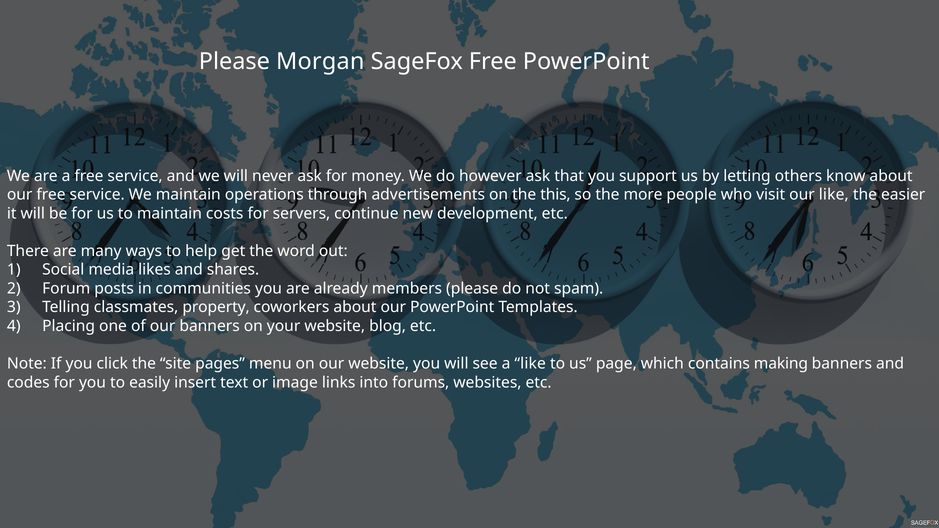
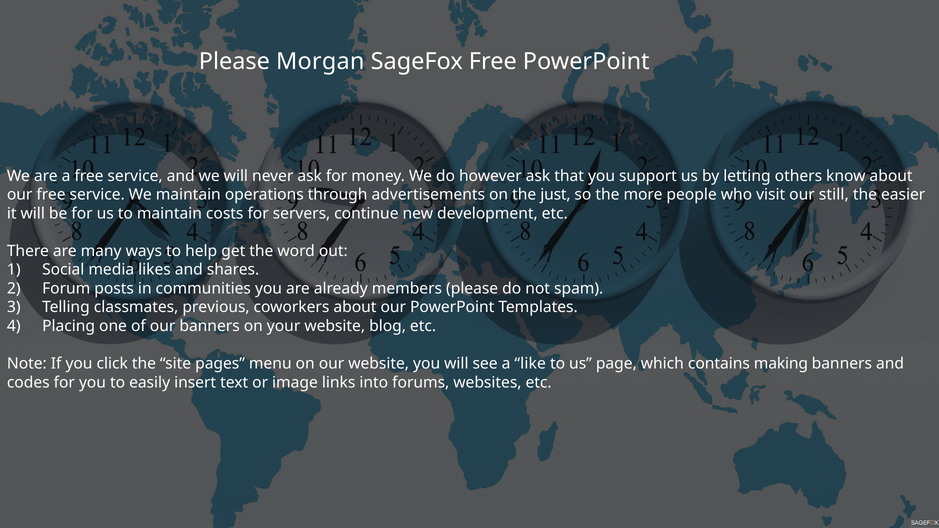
this: this -> just
our like: like -> still
property: property -> previous
